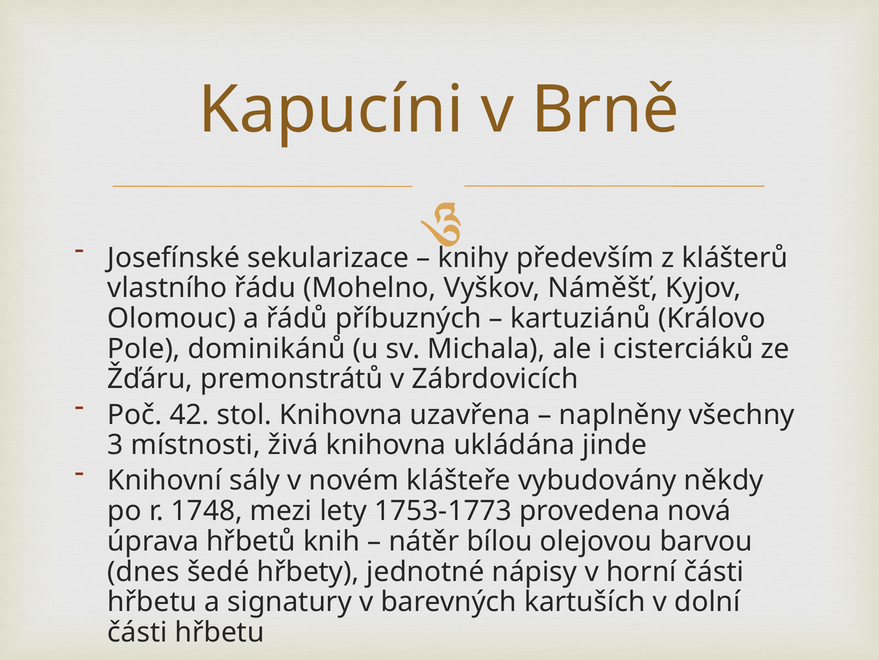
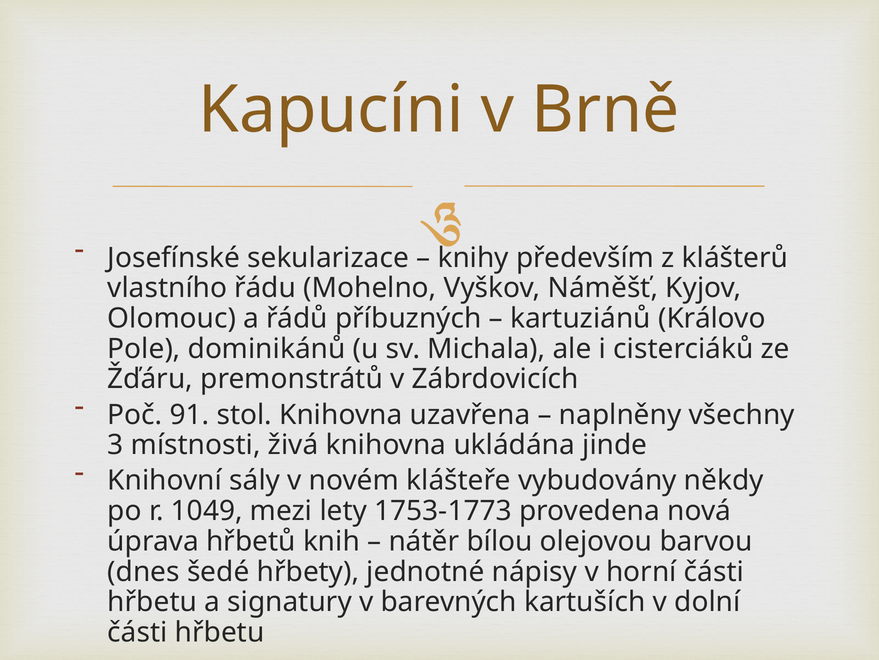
42: 42 -> 91
1748: 1748 -> 1049
